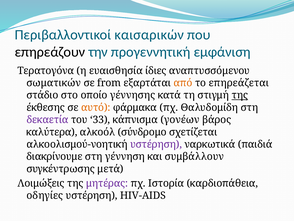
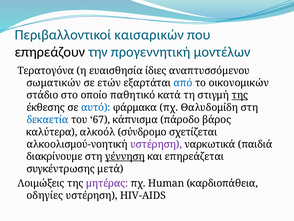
εμφάνιση: εμφάνιση -> μοντέλων
from: from -> ετών
από colour: orange -> blue
επηρεάζεται: επηρεάζεται -> οικονομικών
γέννησης: γέννησης -> παθητικό
αυτό colour: orange -> blue
δεκαετία colour: purple -> blue
33: 33 -> 67
γονέων: γονέων -> πάροδο
γέννηση underline: none -> present
συμβάλλουν: συμβάλλουν -> επηρεάζεται
Ιστορία: Ιστορία -> Human
